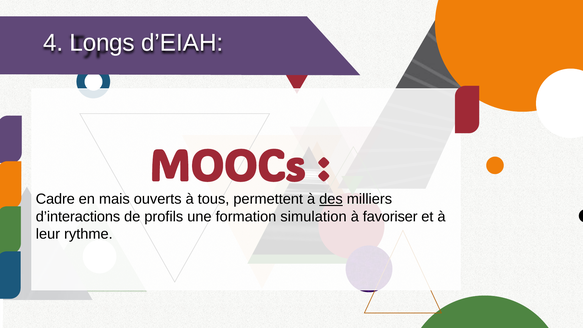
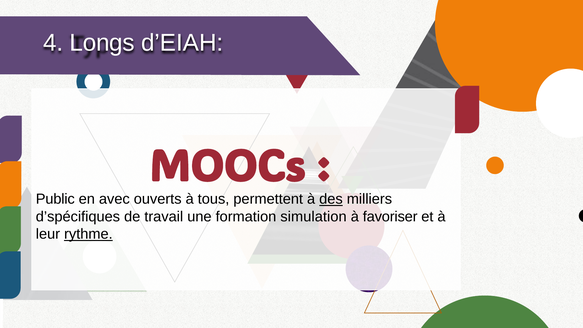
Cadre: Cadre -> Public
mais: mais -> avec
d’interactions: d’interactions -> d’spécifiques
profils: profils -> travail
rythme underline: none -> present
